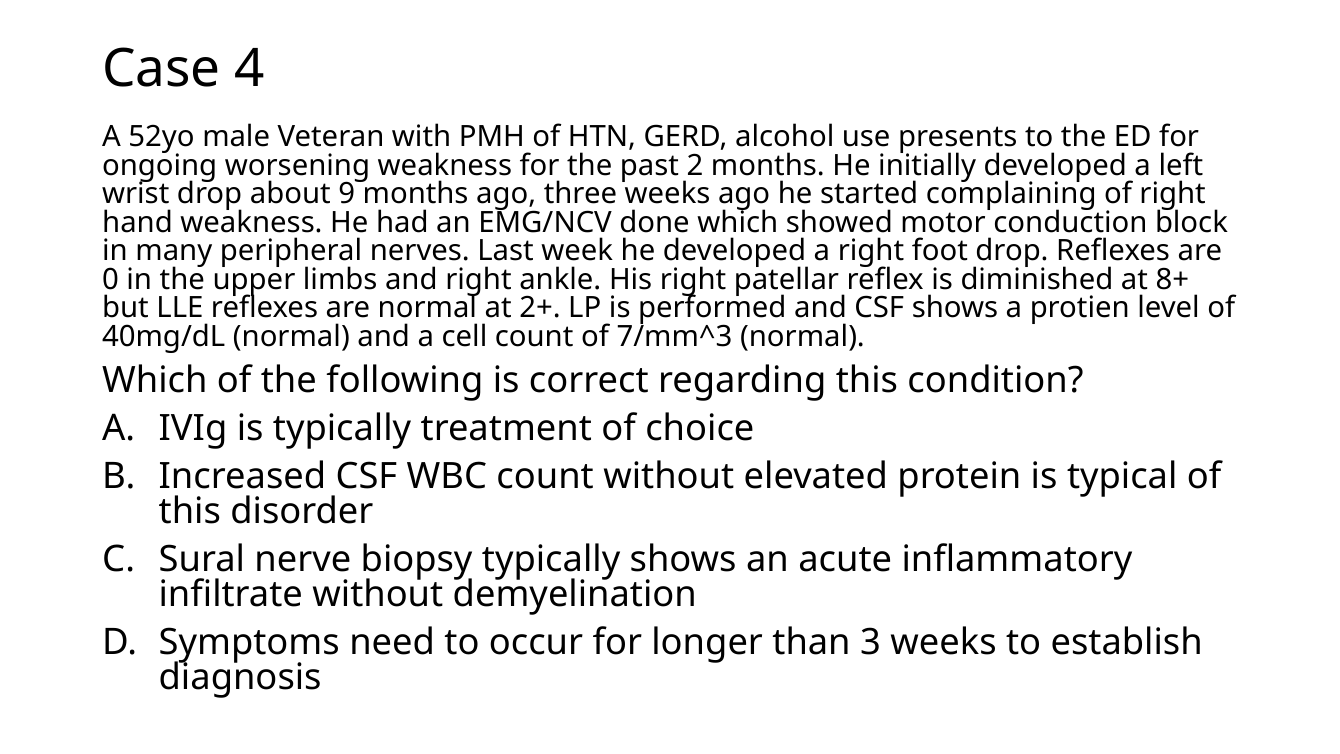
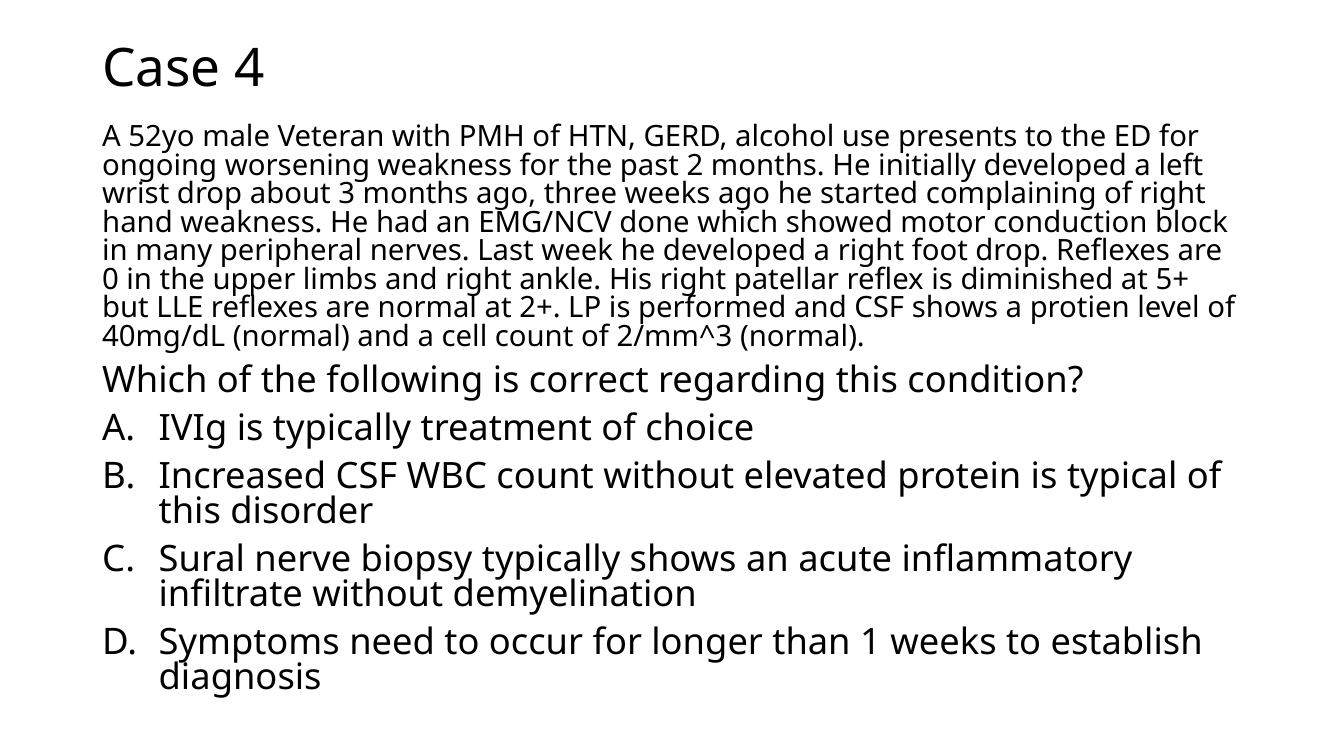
9: 9 -> 3
8+: 8+ -> 5+
7/mm^3: 7/mm^3 -> 2/mm^3
3: 3 -> 1
